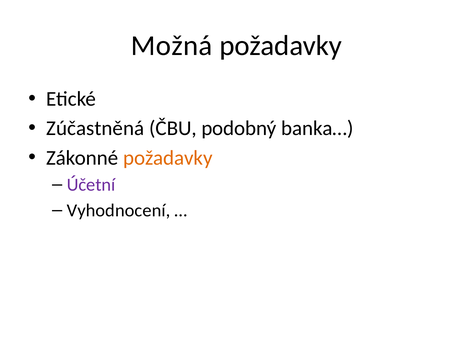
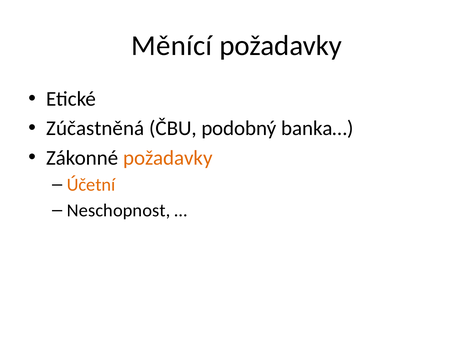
Možná: Možná -> Měnící
Účetní colour: purple -> orange
Vyhodnocení: Vyhodnocení -> Neschopnost
